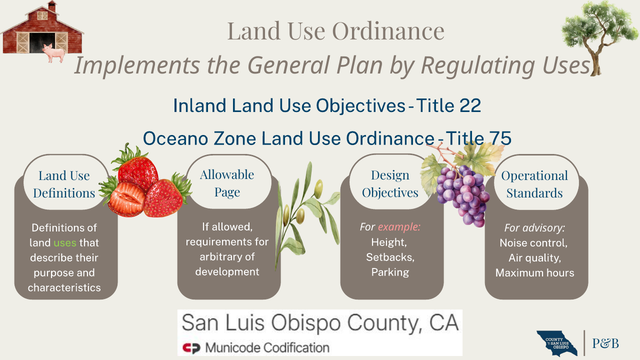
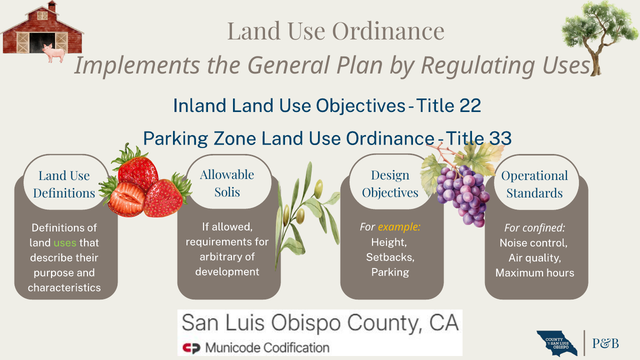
Oceano at (176, 139): Oceano -> Parking
75: 75 -> 33
Page: Page -> Solis
example colour: pink -> yellow
advisory: advisory -> confined
